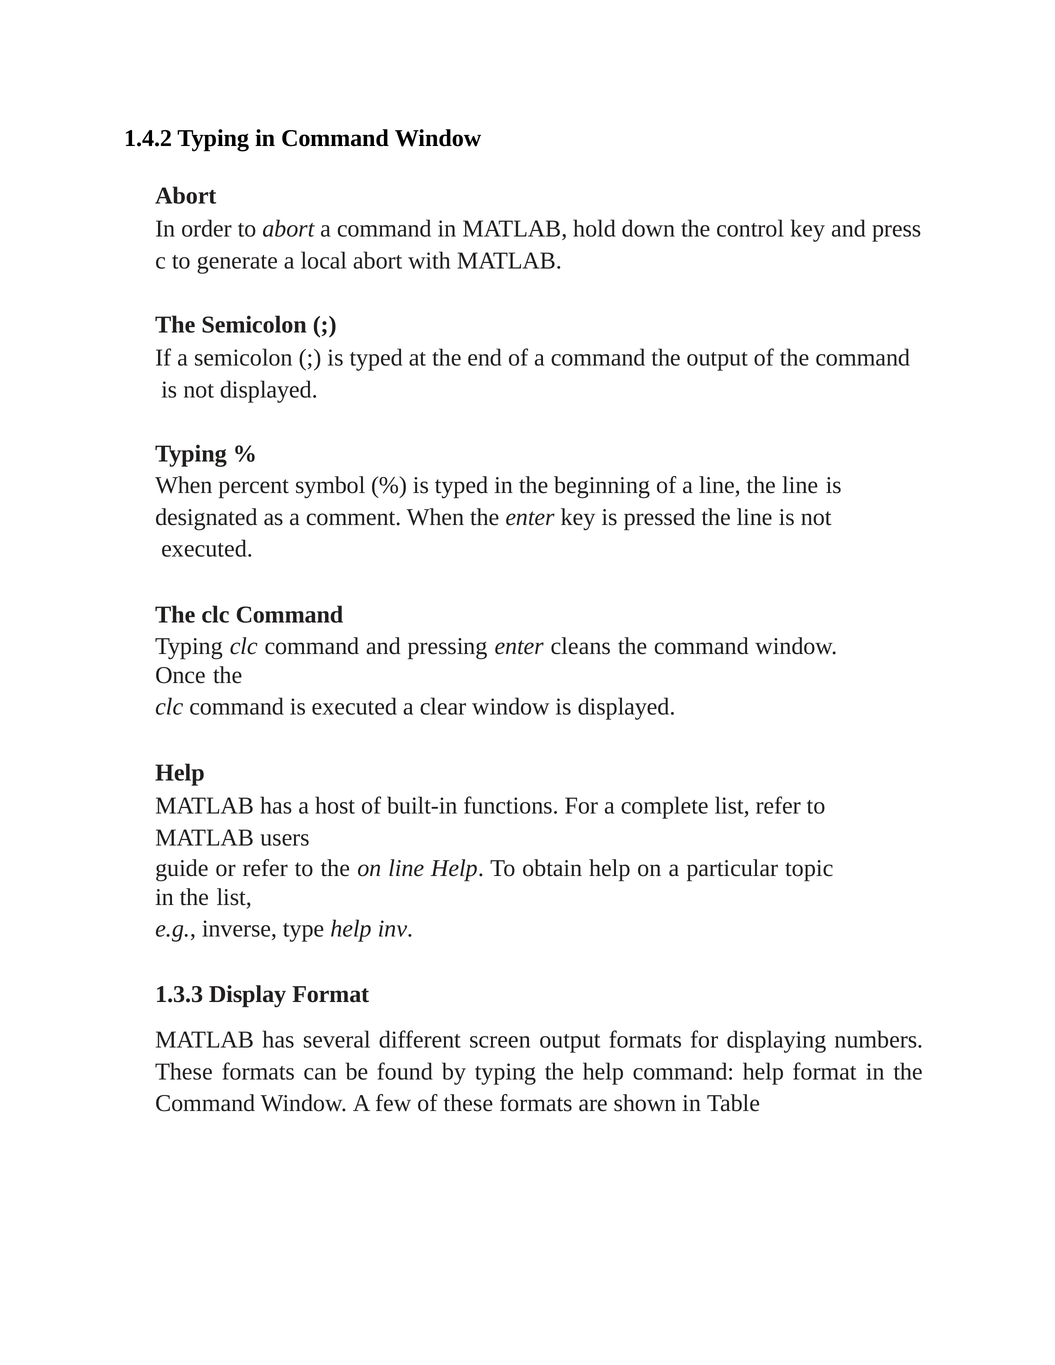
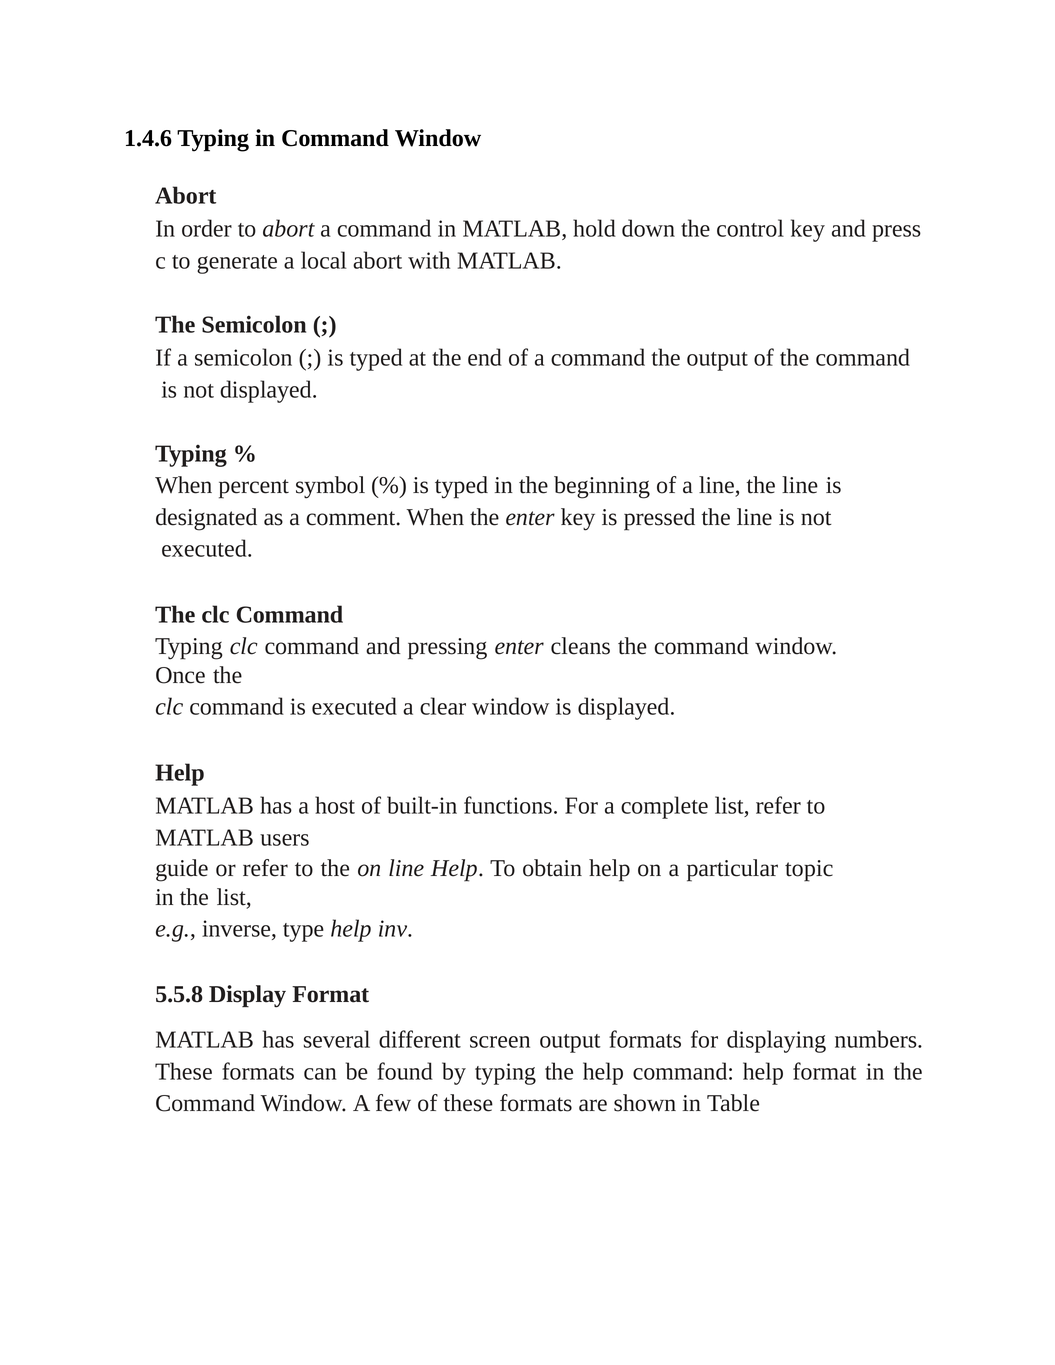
1.4.2: 1.4.2 -> 1.4.6
1.3.3: 1.3.3 -> 5.5.8
